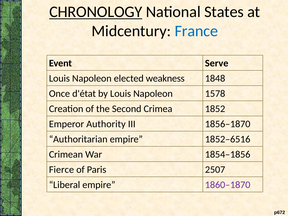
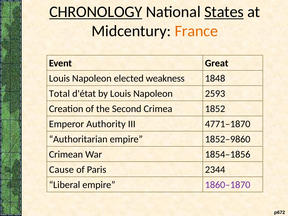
States underline: none -> present
France colour: blue -> orange
Serve: Serve -> Great
Once: Once -> Total
1578: 1578 -> 2593
1856–1870: 1856–1870 -> 4771–1870
1852–6516: 1852–6516 -> 1852–9860
Fierce: Fierce -> Cause
2507: 2507 -> 2344
